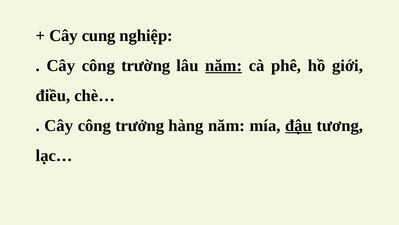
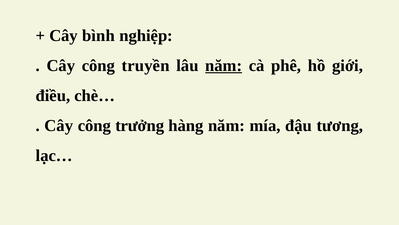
cung: cung -> bình
trường: trường -> truyền
đậu underline: present -> none
